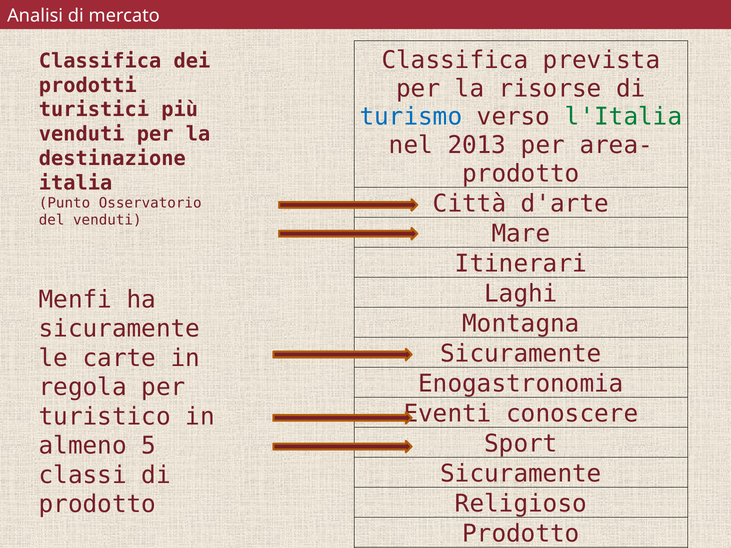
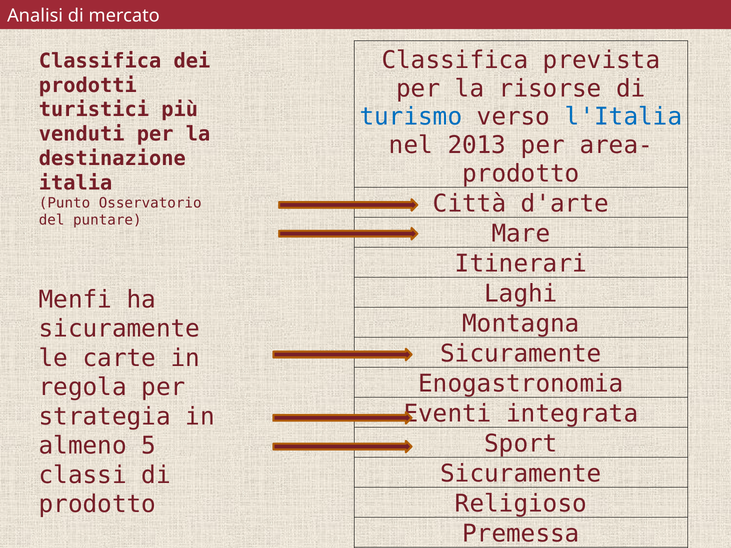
l'Italia colour: green -> blue
del venduti: venduti -> puntare
conoscere: conoscere -> integrata
turistico: turistico -> strategia
Prodotto at (521, 534): Prodotto -> Premessa
